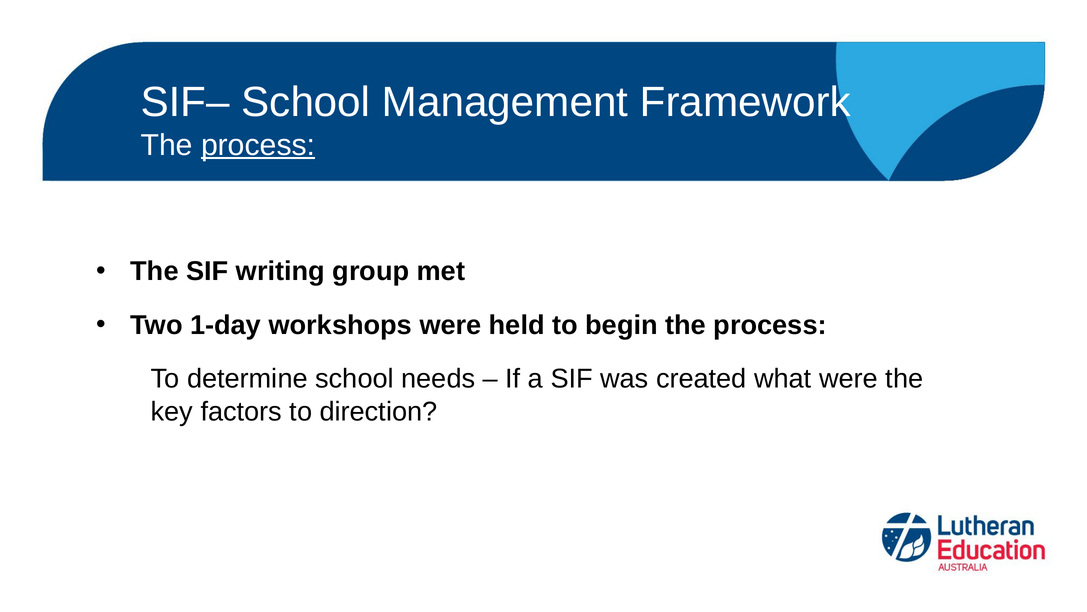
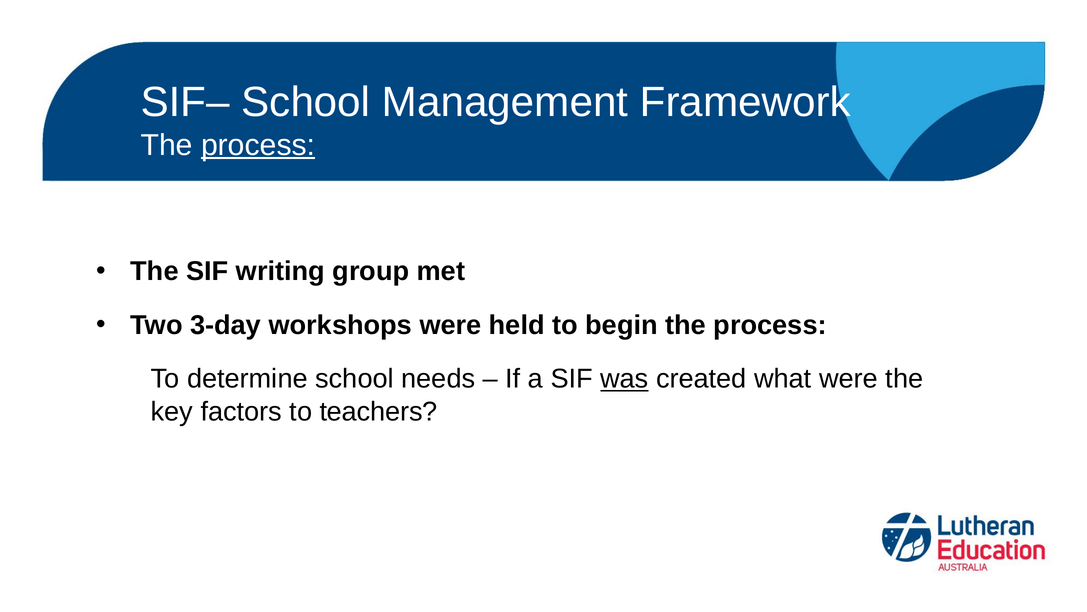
1-day: 1-day -> 3-day
was underline: none -> present
direction: direction -> teachers
